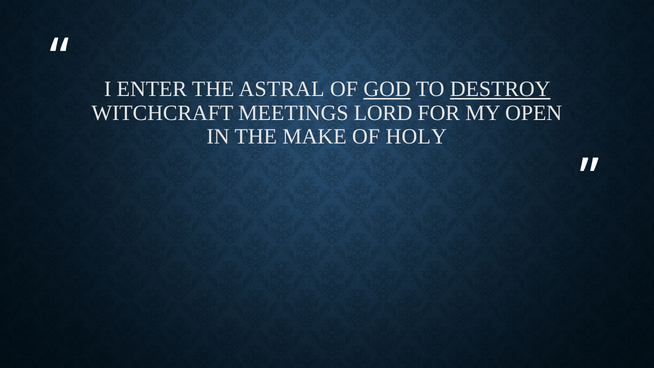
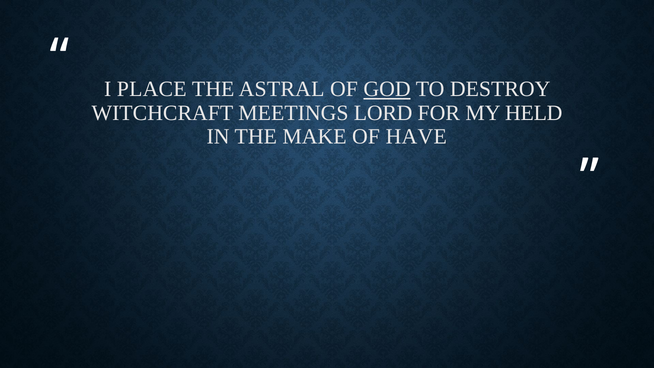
ENTER: ENTER -> PLACE
DESTROY underline: present -> none
OPEN: OPEN -> HELD
HOLY: HOLY -> HAVE
